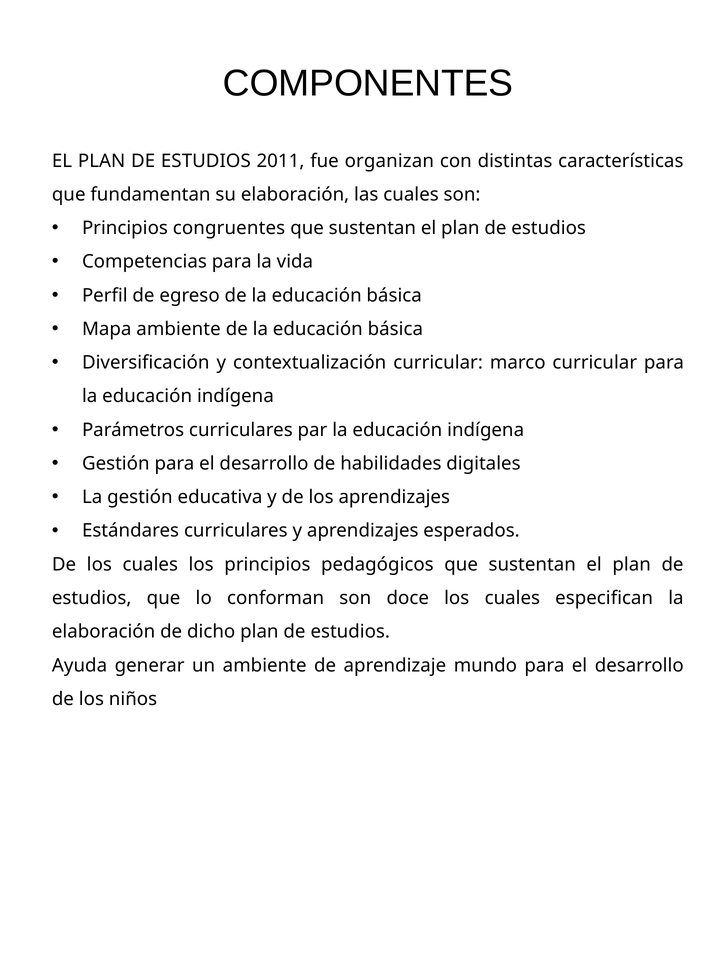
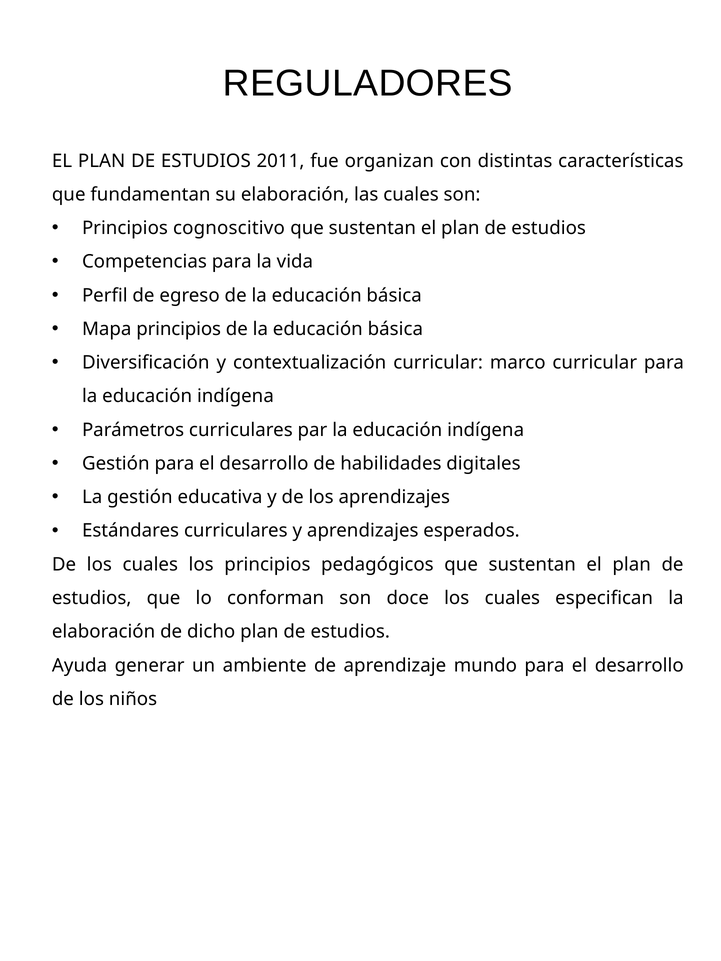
COMPONENTES: COMPONENTES -> REGULADORES
congruentes: congruentes -> cognoscitivo
Mapa ambiente: ambiente -> principios
